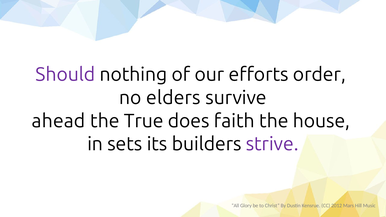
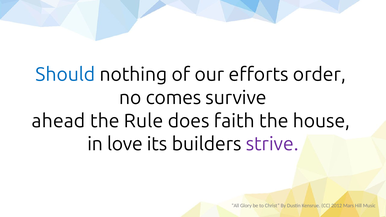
Should colour: purple -> blue
elders: elders -> comes
True: True -> Rule
sets: sets -> love
